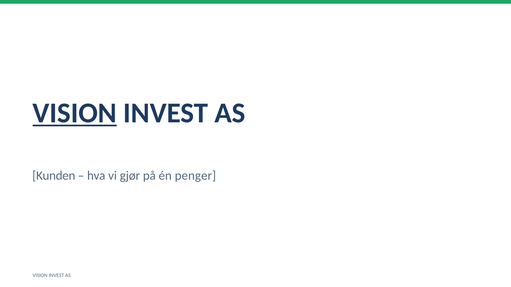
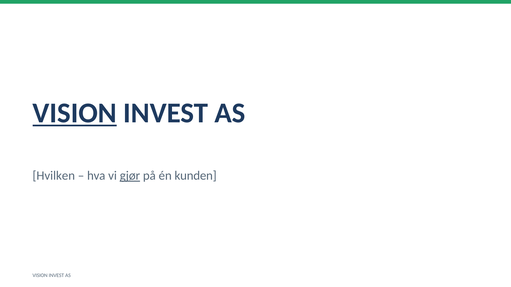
Kunden: Kunden -> Hvilken
gjør underline: none -> present
penger: penger -> kunden
